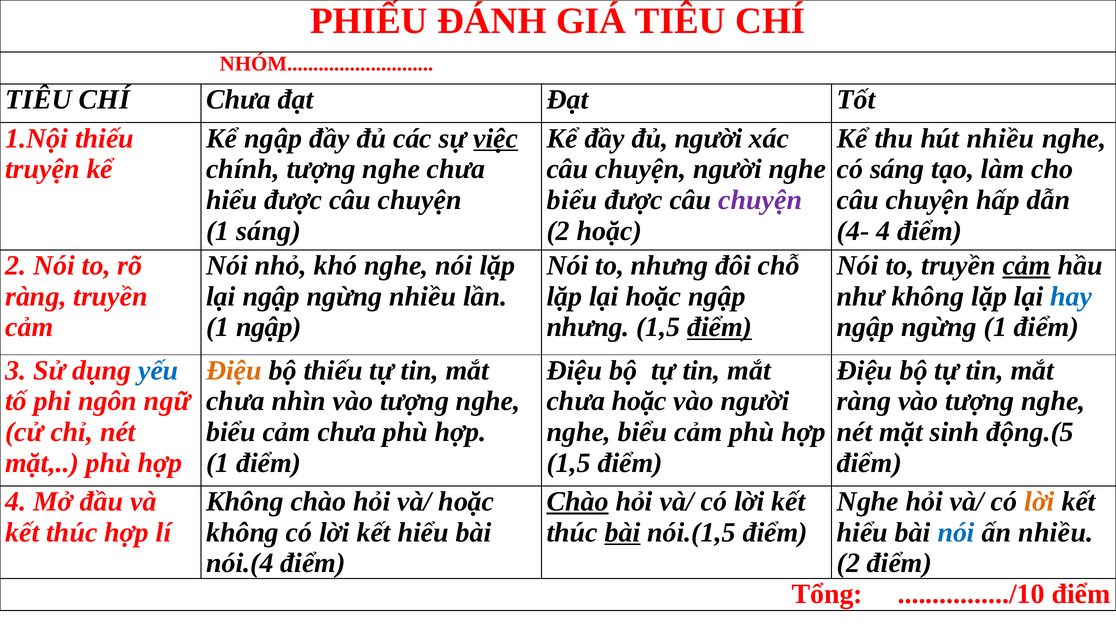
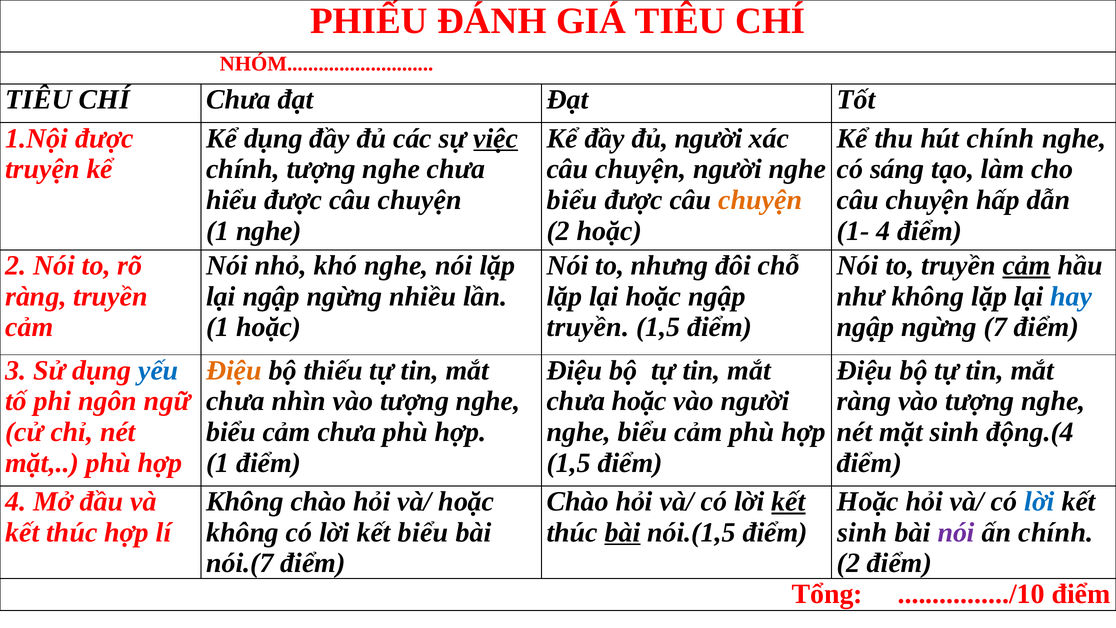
1.Nội thiếu: thiếu -> được
Kể ngập: ngập -> dụng
hút nhiều: nhiều -> chính
chuyện at (760, 200) colour: purple -> orange
1 sáng: sáng -> nghe
4-: 4- -> 1-
1 ngập: ngập -> hoặc
nhưng at (588, 327): nhưng -> truyền
điểm at (720, 327) underline: present -> none
ngừng 1: 1 -> 7
động.(5: động.(5 -> động.(4
Chào at (578, 501) underline: present -> none
kết at (788, 501) underline: none -> present
Nghe at (868, 501): Nghe -> Hoặc
lời at (1039, 501) colour: orange -> blue
hiểu at (423, 532): hiểu -> biểu
hiểu at (862, 532): hiểu -> sinh
nói at (956, 532) colour: blue -> purple
ấn nhiều: nhiều -> chính
nói.(4: nói.(4 -> nói.(7
